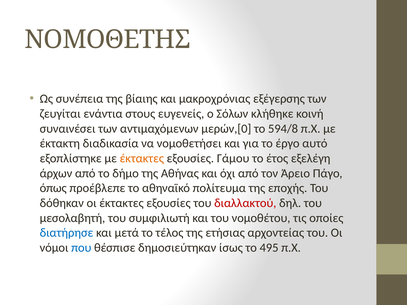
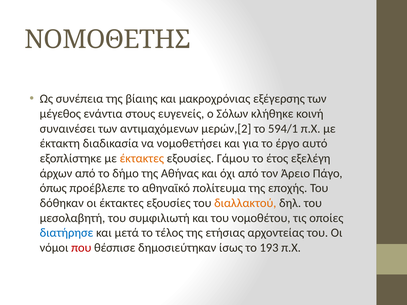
ζευγίται: ζευγίται -> μέγεθος
μερών,[0: μερών,[0 -> μερών,[2
594/8: 594/8 -> 594/1
διαλλακτού colour: red -> orange
που colour: blue -> red
495: 495 -> 193
